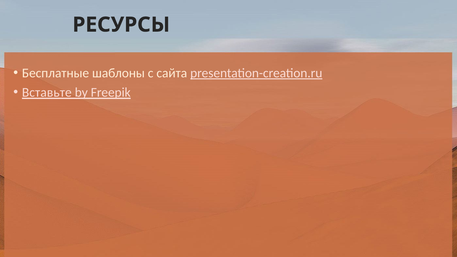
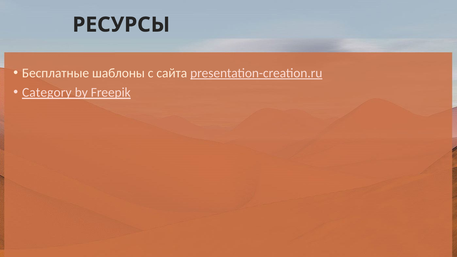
Вставьте: Вставьте -> Category
